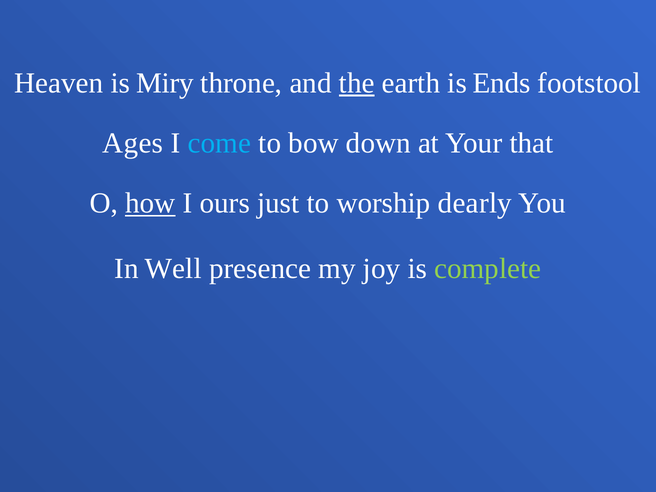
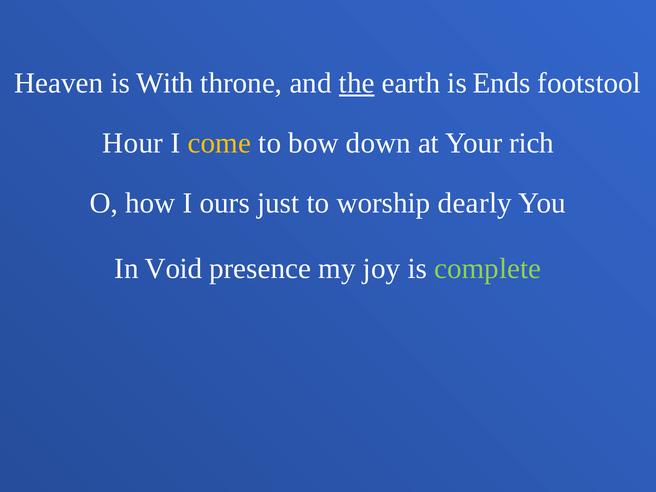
Miry: Miry -> With
Ages: Ages -> Hour
come colour: light blue -> yellow
that: that -> rich
how underline: present -> none
Well: Well -> Void
